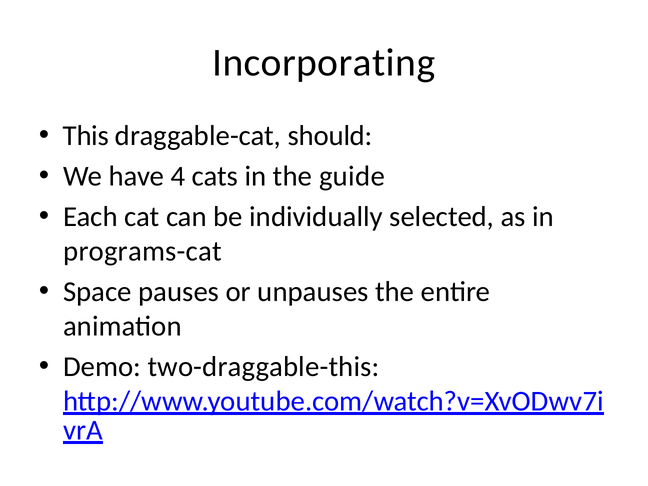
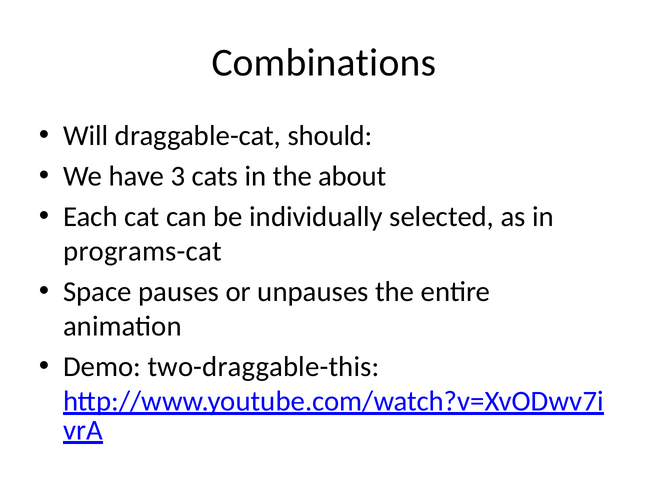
Incorporating: Incorporating -> Combinations
This: This -> Will
4: 4 -> 3
guide: guide -> about
